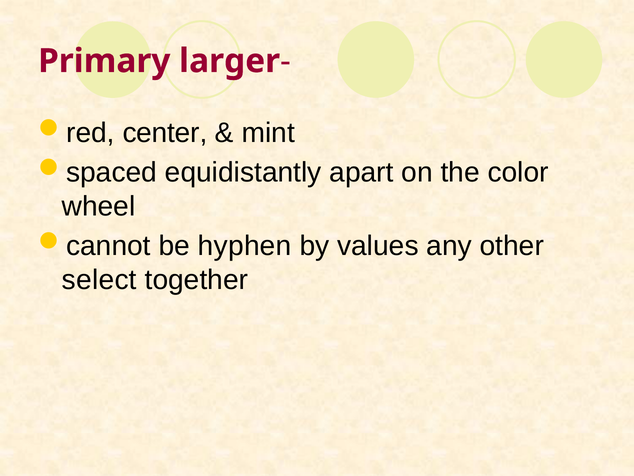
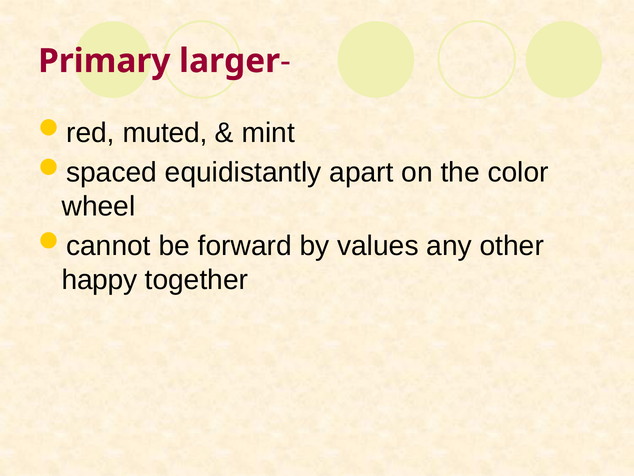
center: center -> muted
hyphen: hyphen -> forward
select: select -> happy
